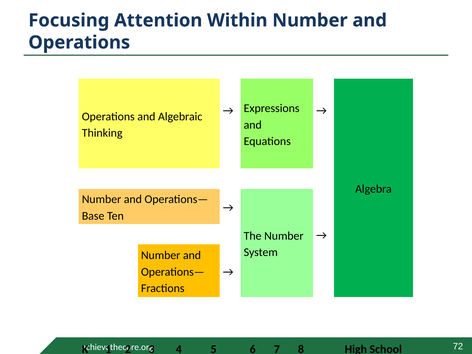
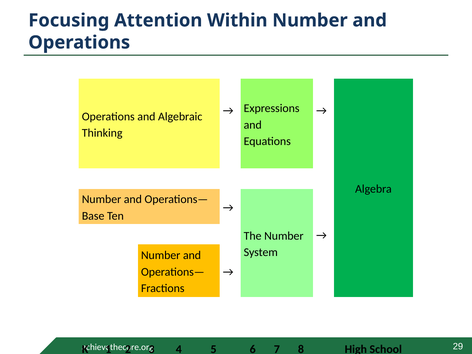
72: 72 -> 29
